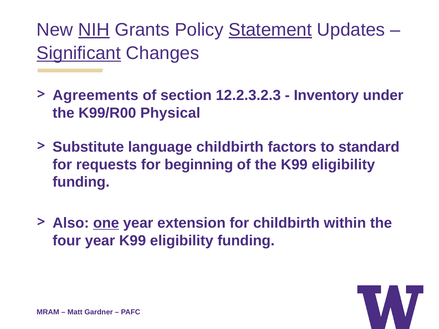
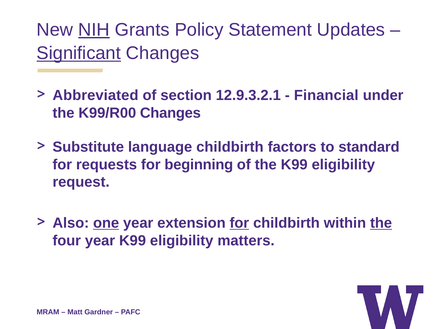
Statement underline: present -> none
Agreements: Agreements -> Abbreviated
12.2.3.2.3: 12.2.3.2.3 -> 12.9.3.2.1
Inventory: Inventory -> Financial
K99/R00 Physical: Physical -> Changes
funding at (81, 182): funding -> request
for at (239, 223) underline: none -> present
the at (381, 223) underline: none -> present
year K99 eligibility funding: funding -> matters
